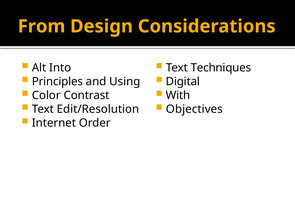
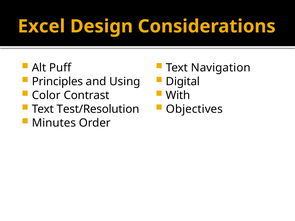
From: From -> Excel
Into: Into -> Puff
Techniques: Techniques -> Navigation
Edit/Resolution: Edit/Resolution -> Test/Resolution
Internet: Internet -> Minutes
